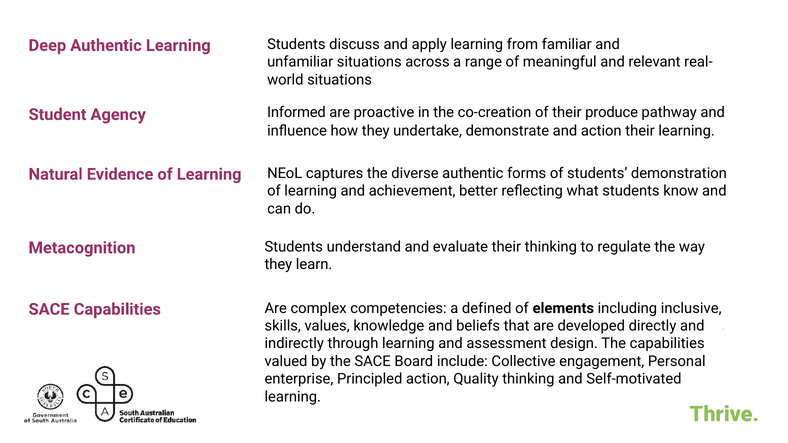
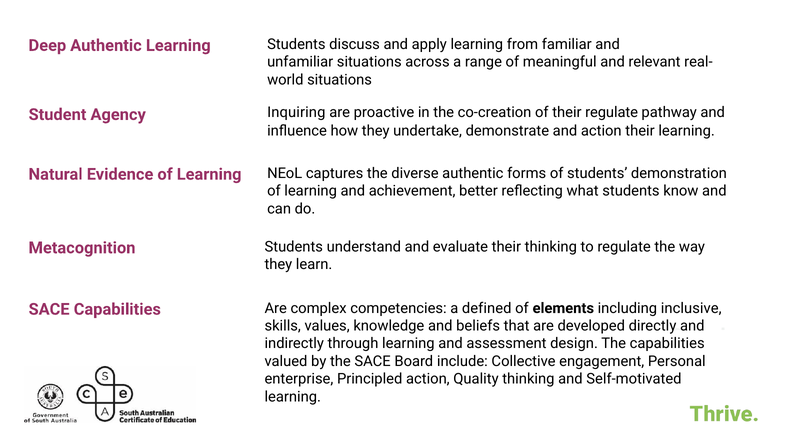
Informed: Informed -> Inquiring
their produce: produce -> regulate
